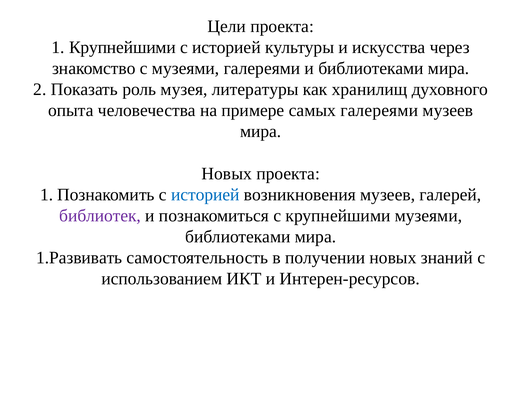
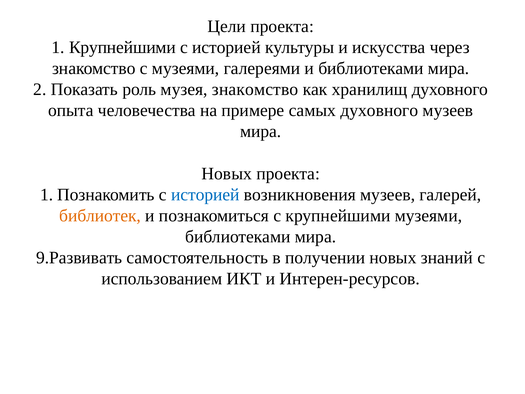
музея литературы: литературы -> знакомство
самых галереями: галереями -> духовного
библиотек colour: purple -> orange
1.Развивать: 1.Развивать -> 9.Развивать
